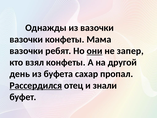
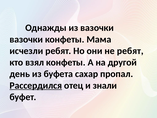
вазочки at (26, 51): вазочки -> исчезли
они underline: present -> none
не запер: запер -> ребят
